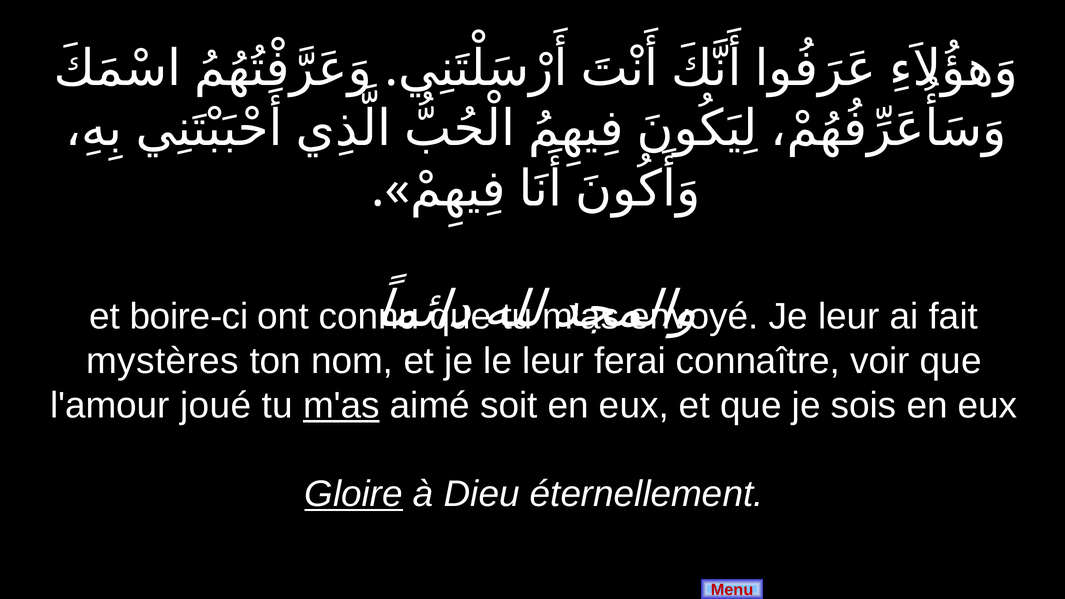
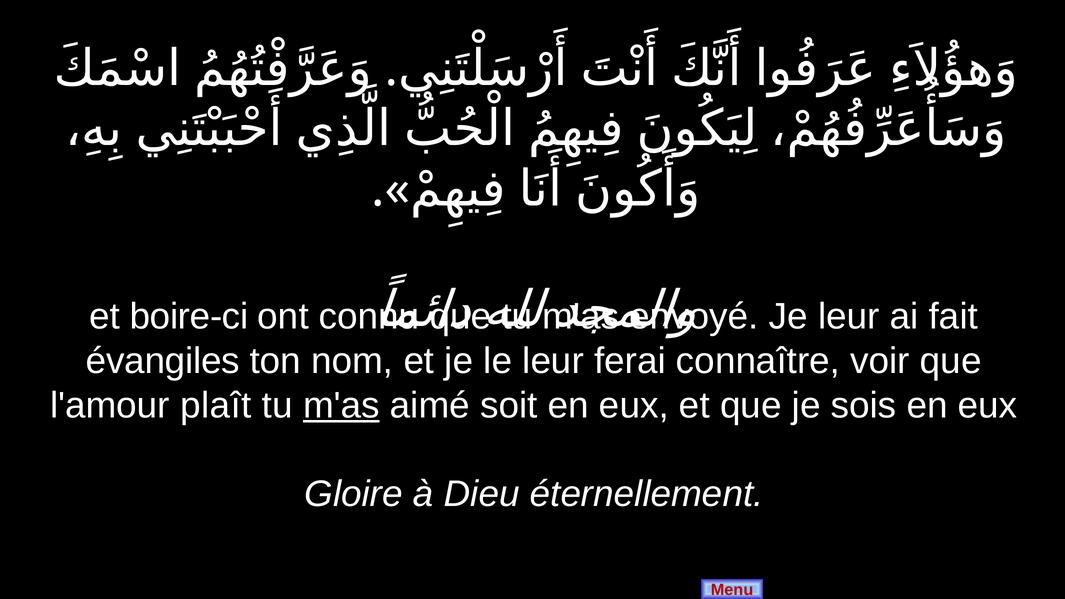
mystères: mystères -> évangiles
joué: joué -> plaît
Gloire underline: present -> none
